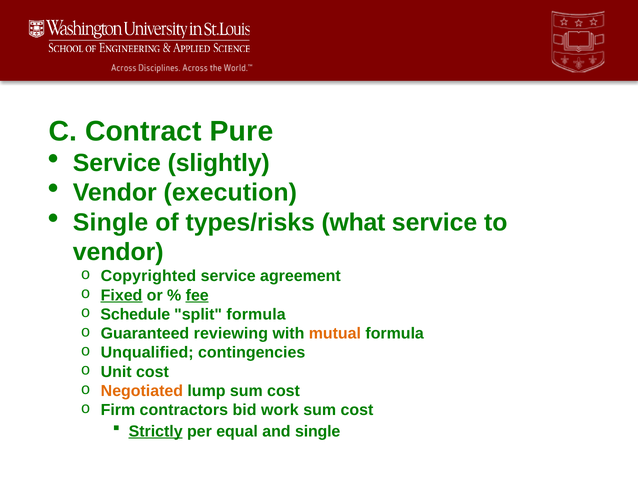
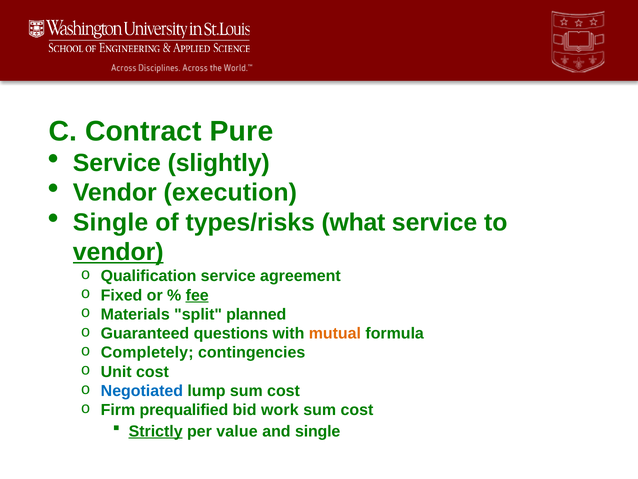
vendor at (118, 252) underline: none -> present
Copyrighted: Copyrighted -> Qualification
Fixed underline: present -> none
Schedule: Schedule -> Materials
split formula: formula -> planned
reviewing: reviewing -> questions
Unqualified: Unqualified -> Completely
Negotiated colour: orange -> blue
contractors: contractors -> prequalified
equal: equal -> value
